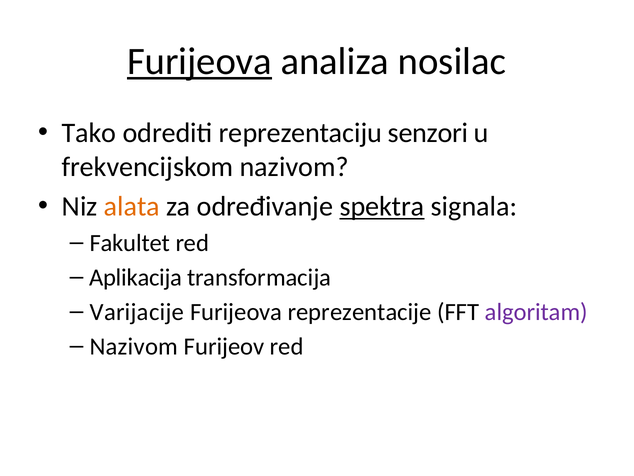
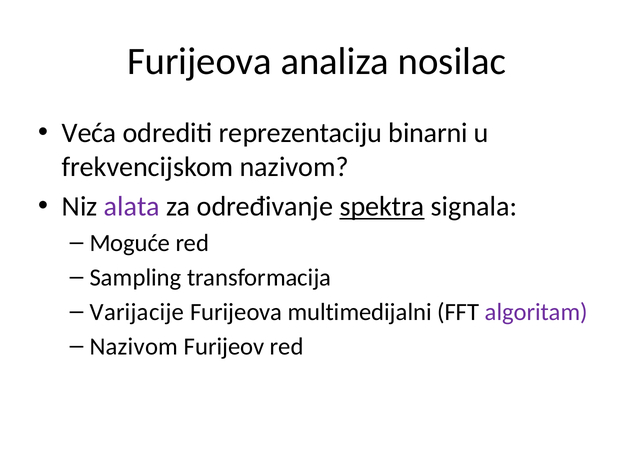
Furijeova at (200, 61) underline: present -> none
Tako: Tako -> Veća
senzori: senzori -> binarni
alata colour: orange -> purple
Fakultet: Fakultet -> Moguće
Aplikacija: Aplikacija -> Sampling
reprezentacije: reprezentacije -> multimedijalni
